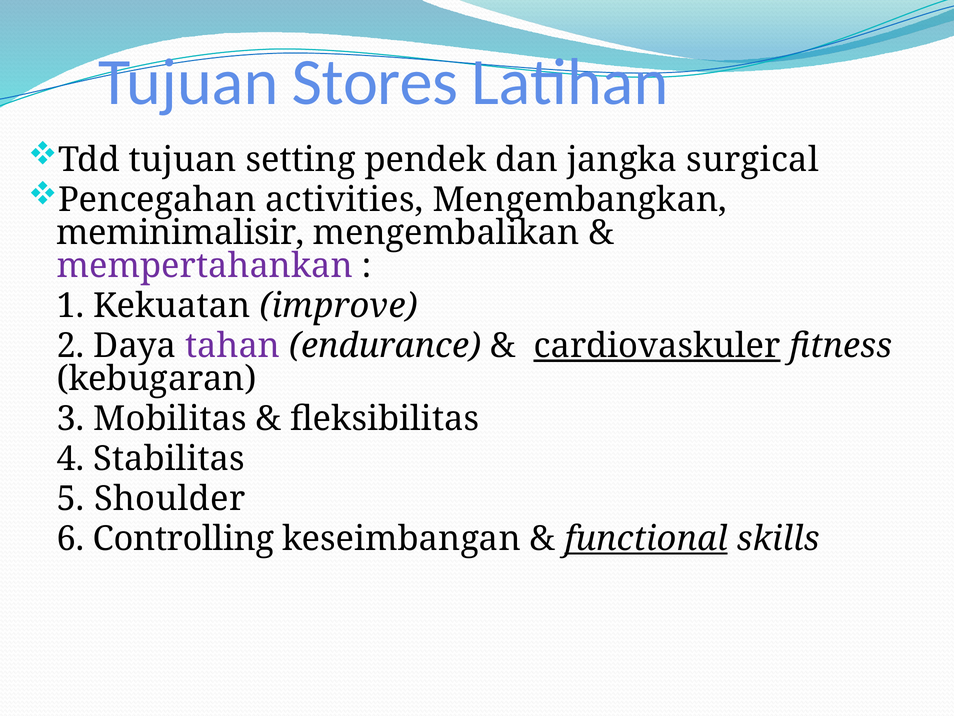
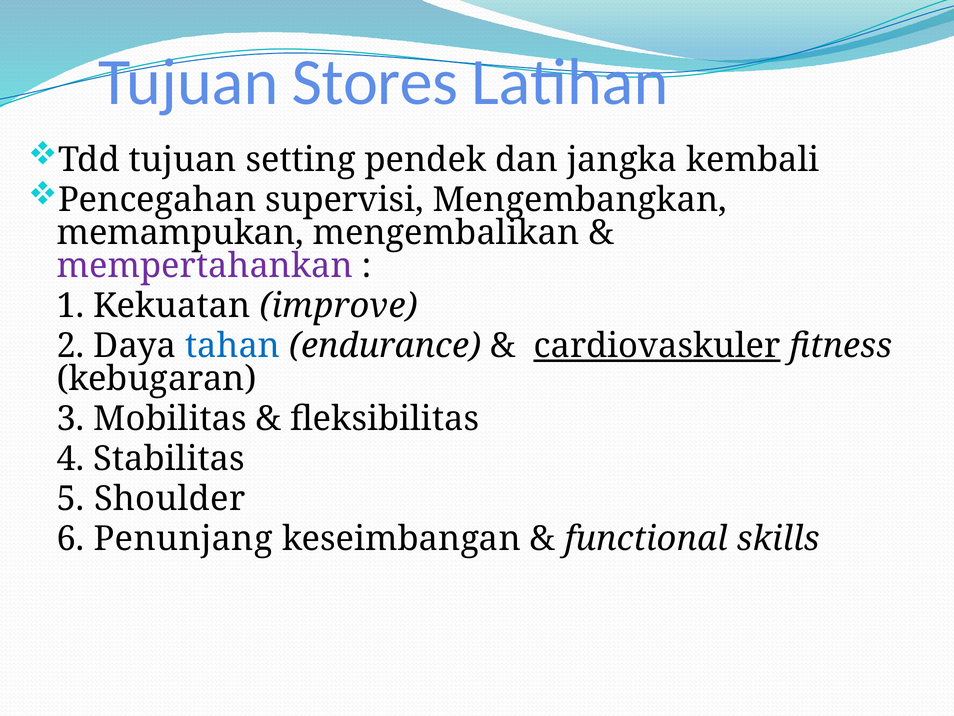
surgical: surgical -> kembali
activities: activities -> supervisi
meminimalisir: meminimalisir -> memampukan
tahan colour: purple -> blue
Controlling: Controlling -> Penunjang
functional underline: present -> none
